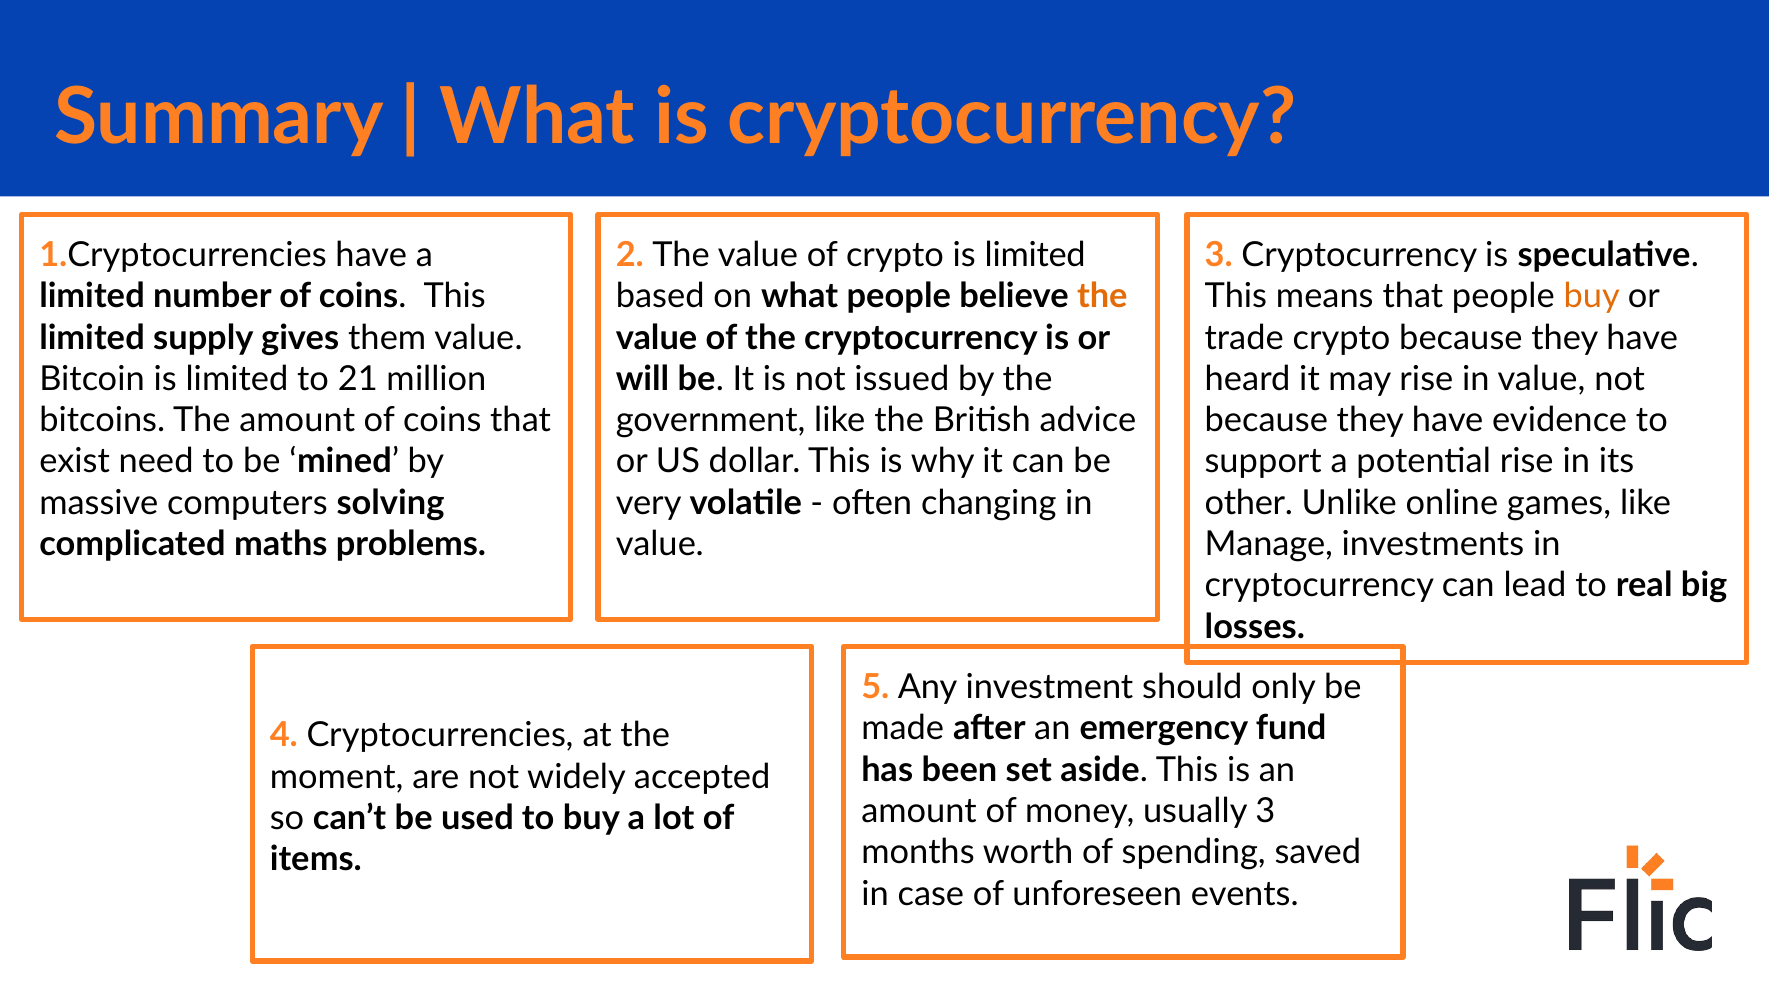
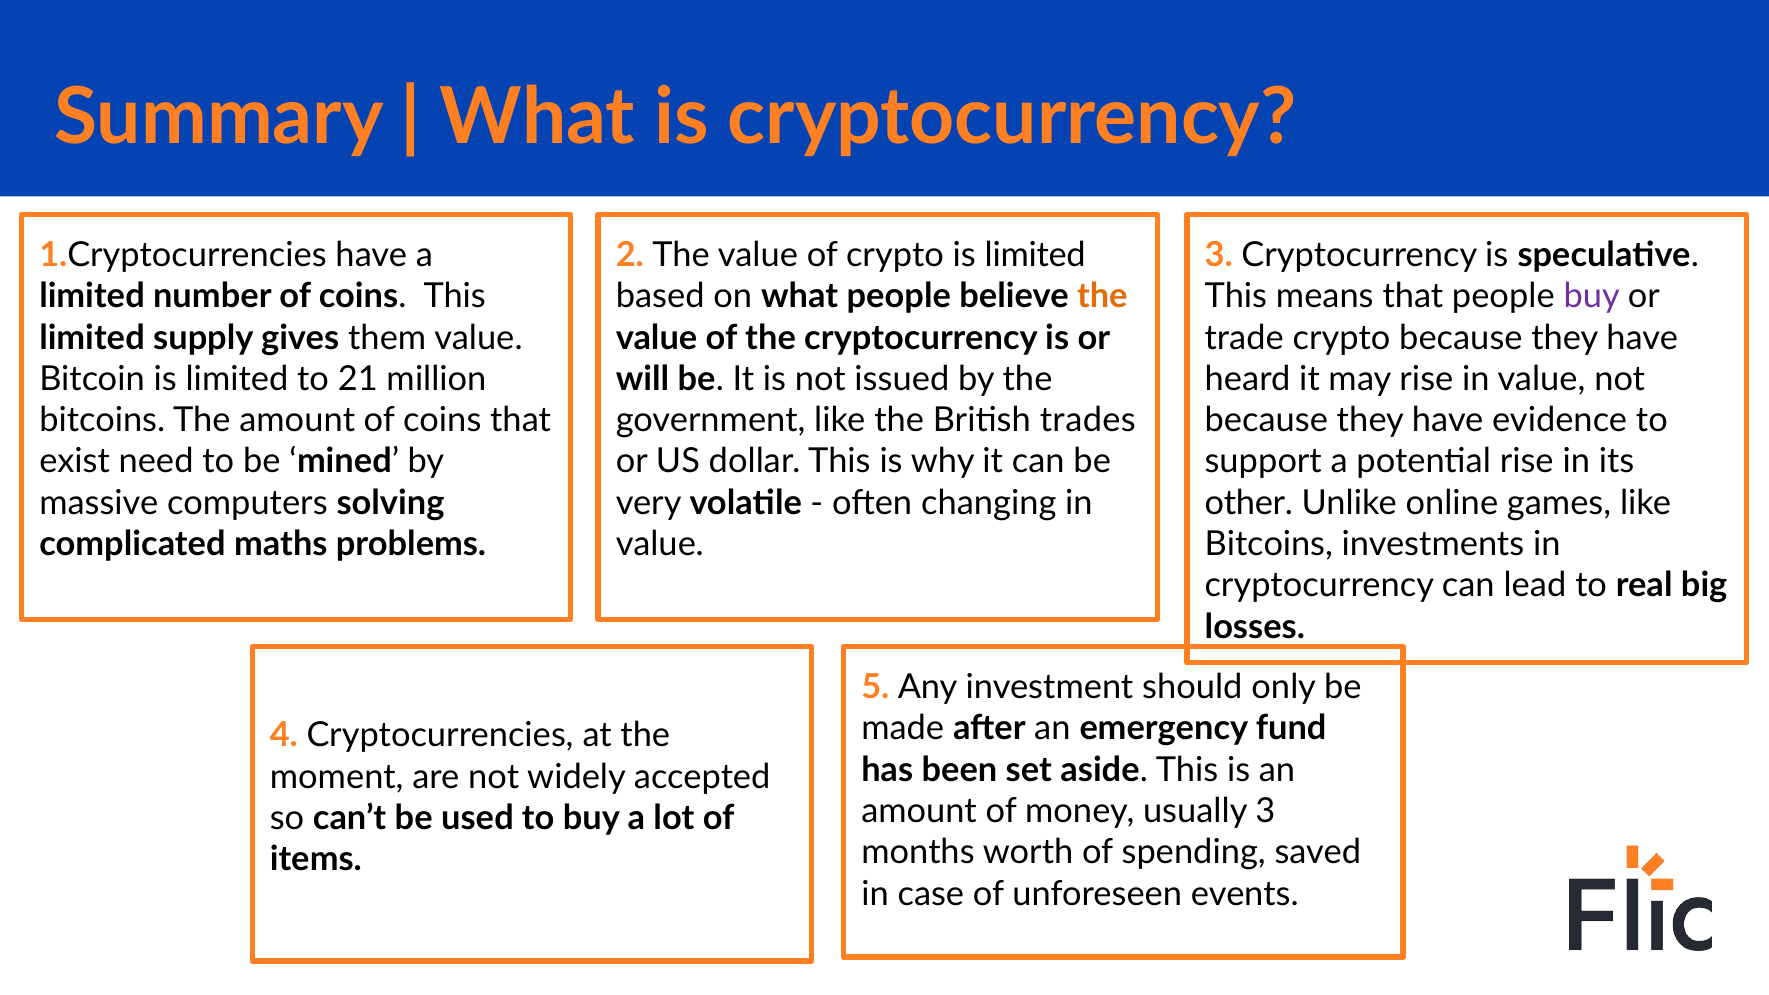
buy at (1592, 296) colour: orange -> purple
advice: advice -> trades
Manage at (1269, 544): Manage -> Bitcoins
